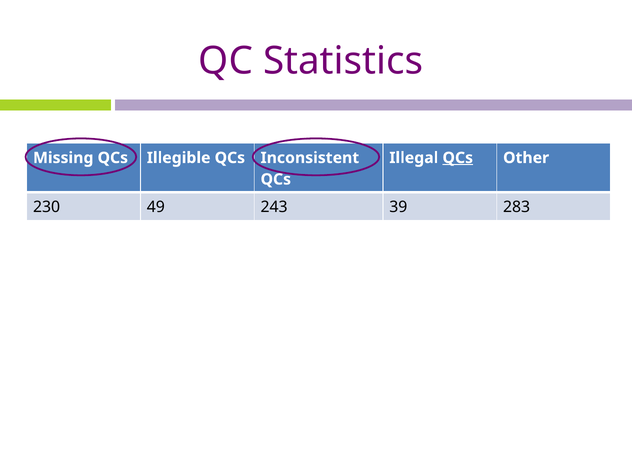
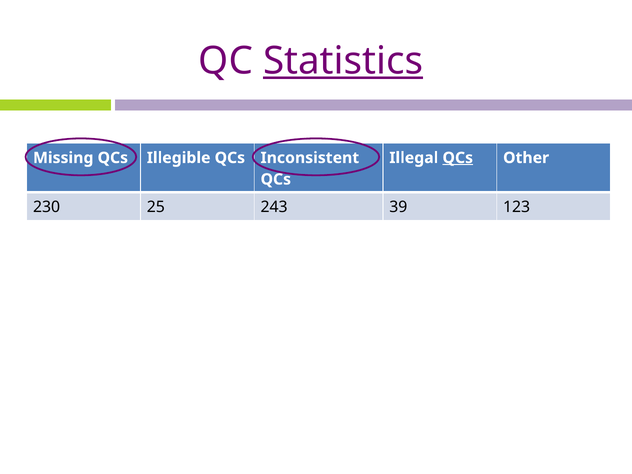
Statistics underline: none -> present
49: 49 -> 25
283: 283 -> 123
